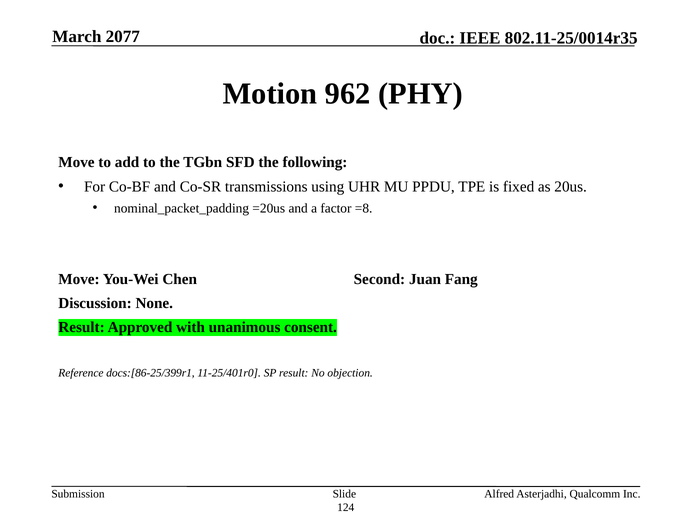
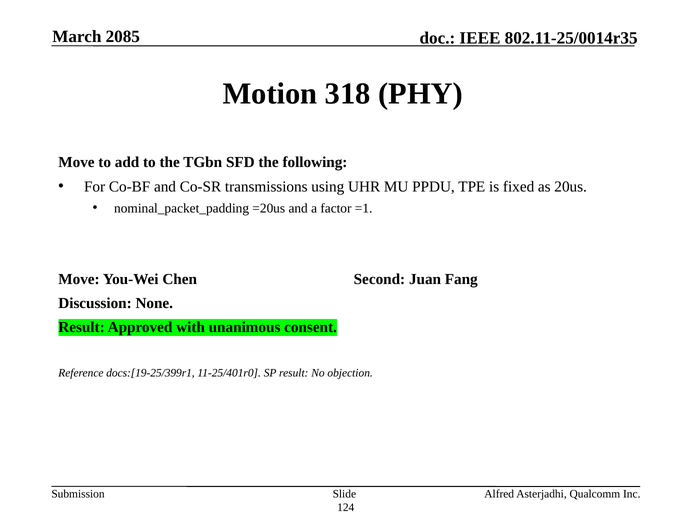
2077: 2077 -> 2085
962: 962 -> 318
=8: =8 -> =1
docs:[86-25/399r1: docs:[86-25/399r1 -> docs:[19-25/399r1
